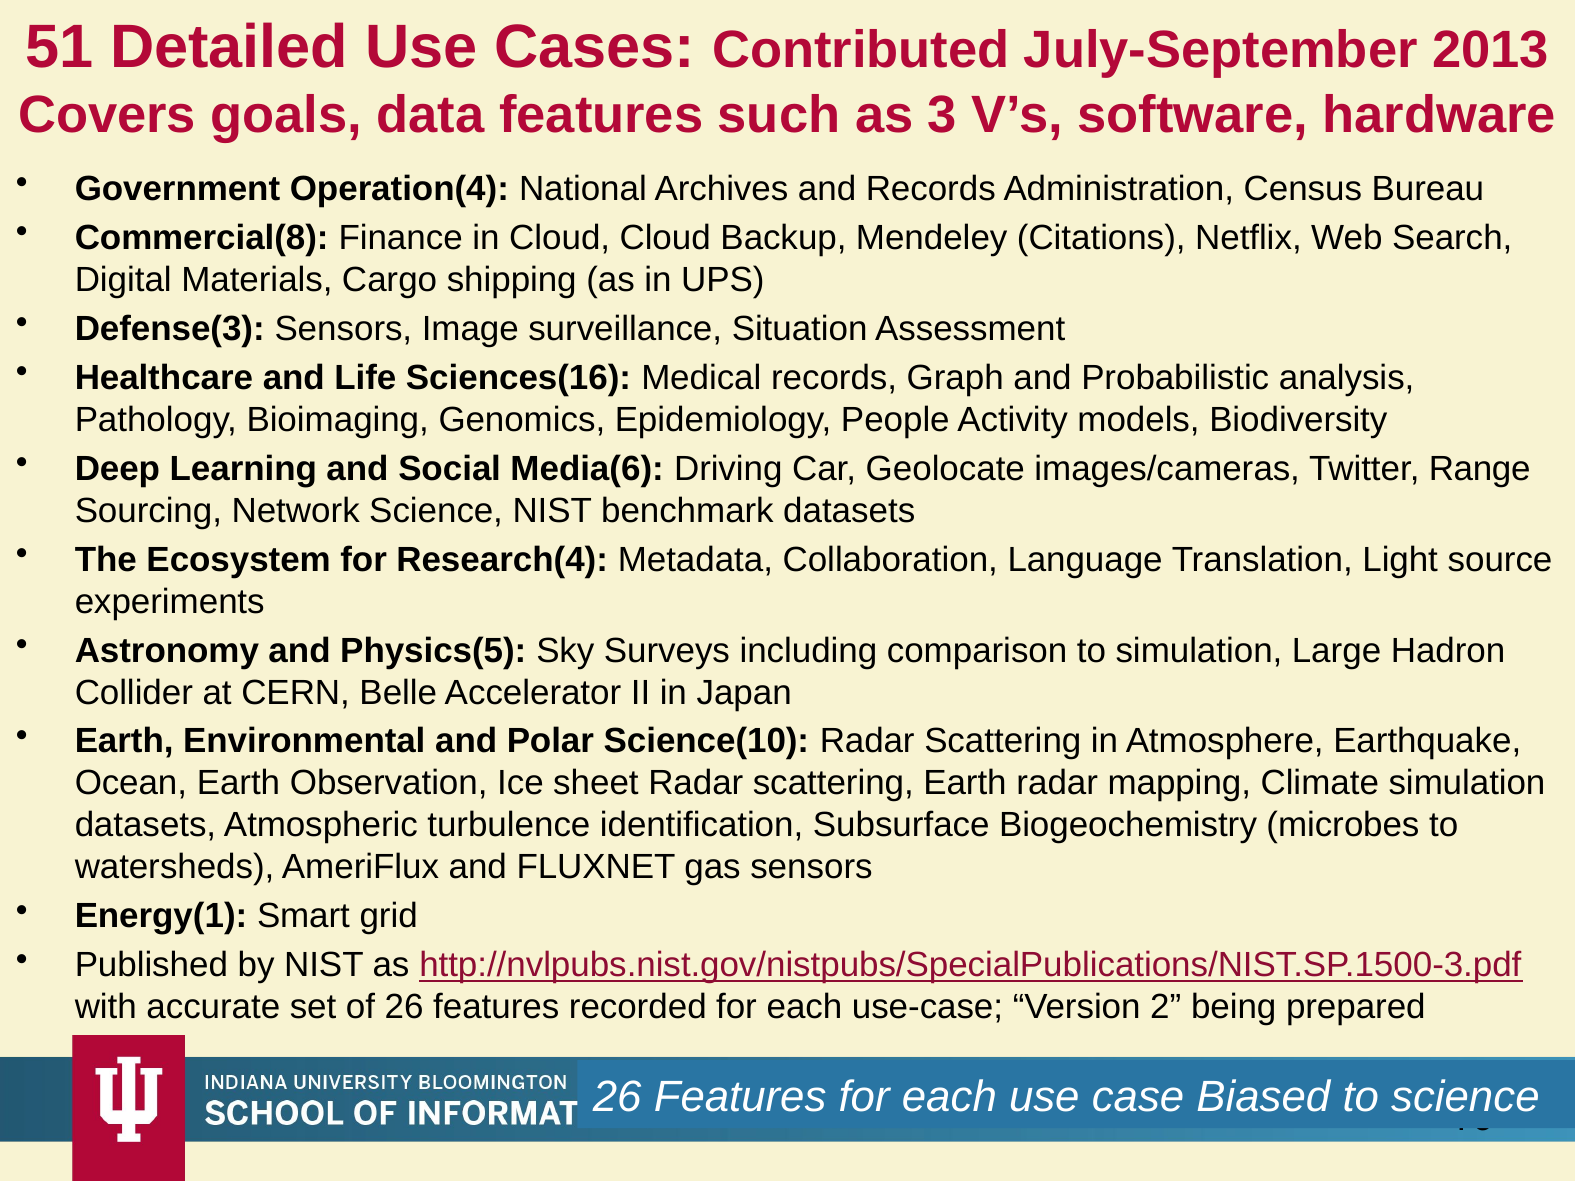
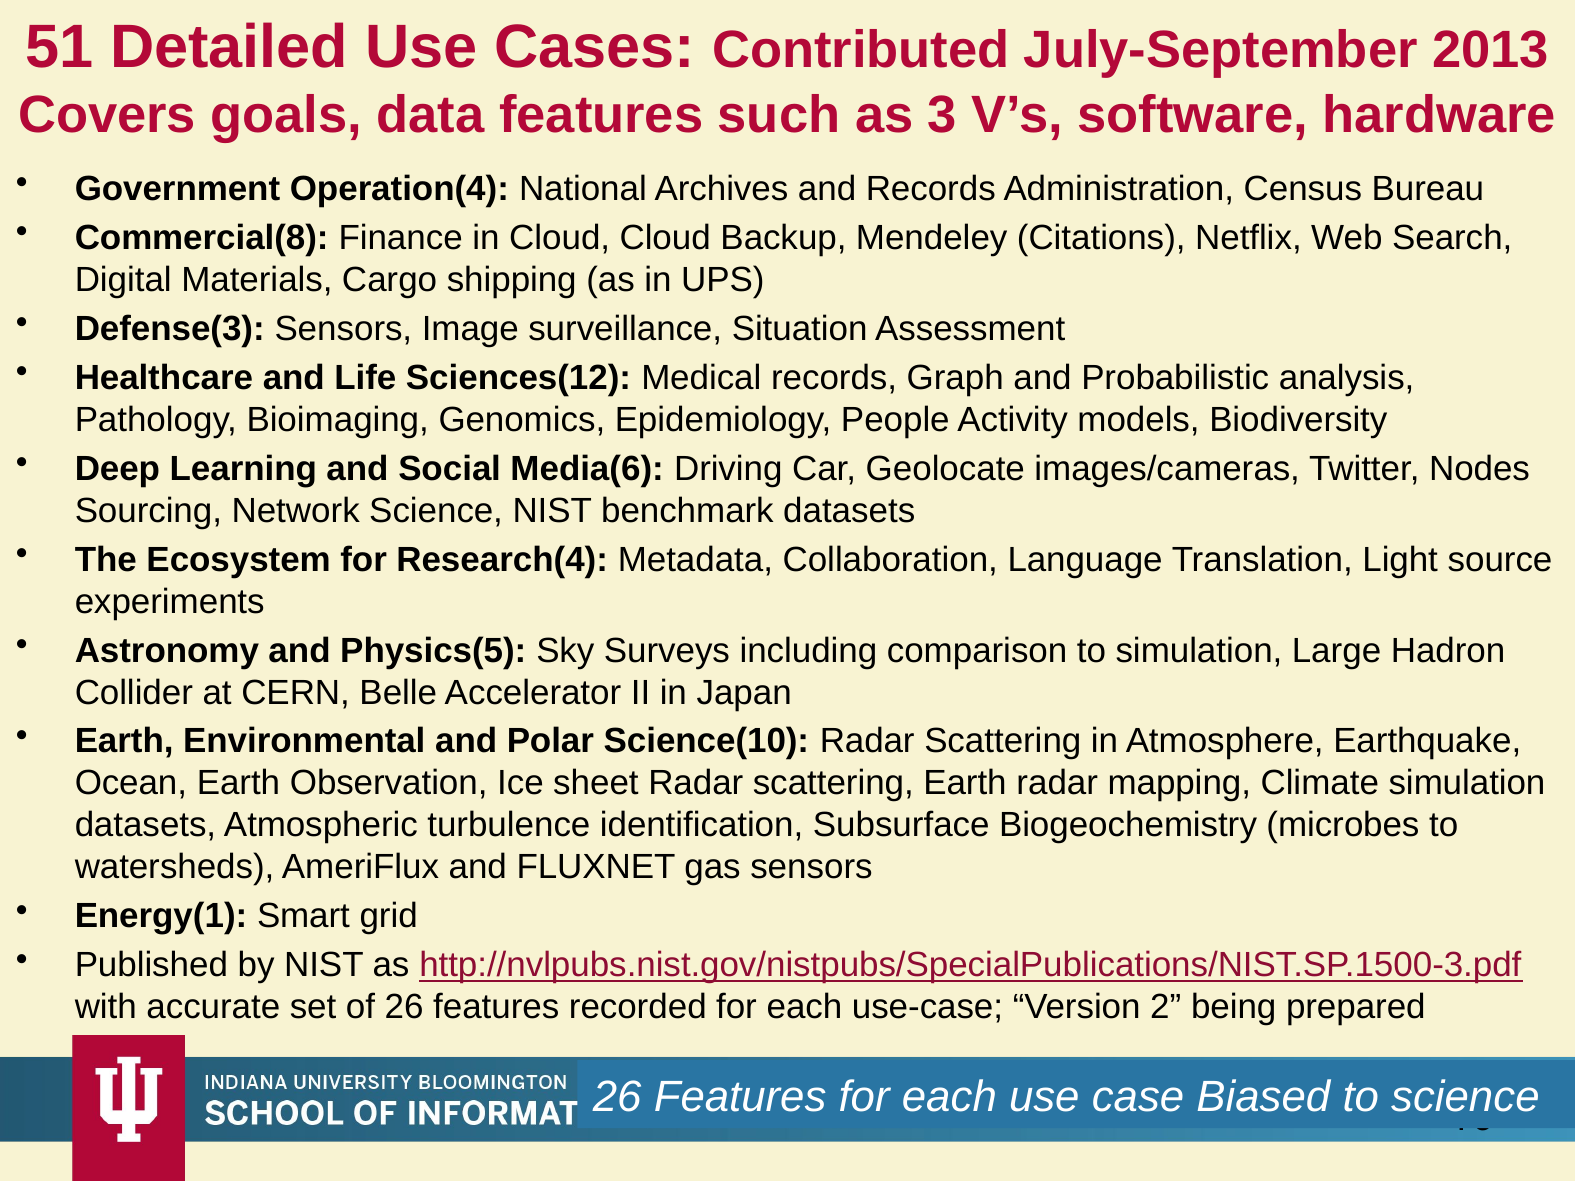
Sciences(16: Sciences(16 -> Sciences(12
Range: Range -> Nodes
